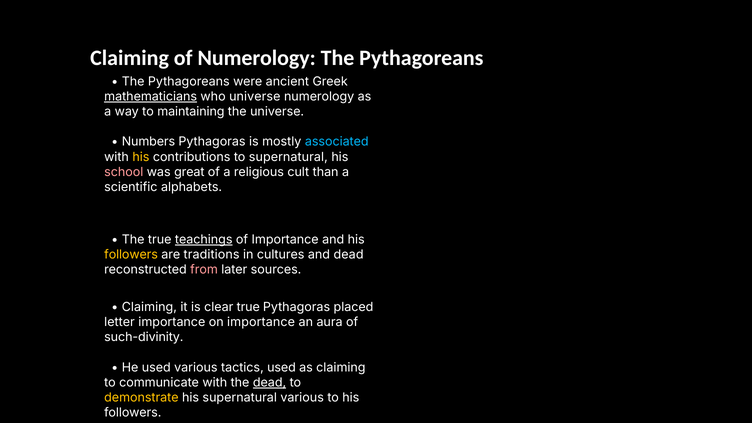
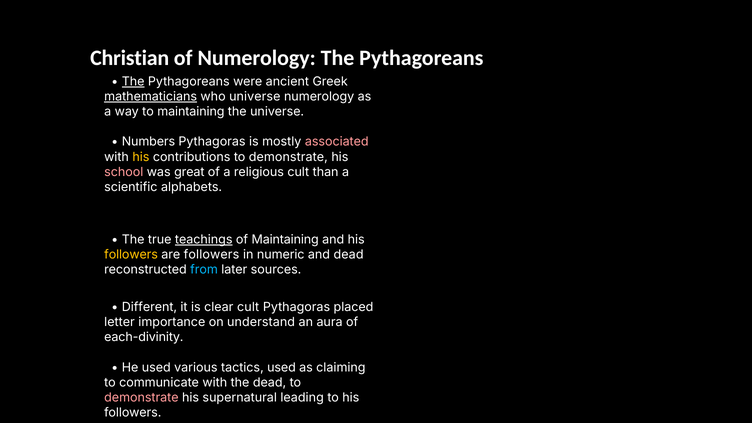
Claiming at (130, 58): Claiming -> Christian
The at (133, 82) underline: none -> present
associated colour: light blue -> pink
contributions to supernatural: supernatural -> demonstrate
of Importance: Importance -> Maintaining
are traditions: traditions -> followers
cultures: cultures -> numeric
from colour: pink -> light blue
Claiming at (149, 307): Claiming -> Different
clear true: true -> cult
on importance: importance -> understand
such-divinity: such-divinity -> each-divinity
dead at (270, 382) underline: present -> none
demonstrate at (141, 398) colour: yellow -> pink
supernatural various: various -> leading
